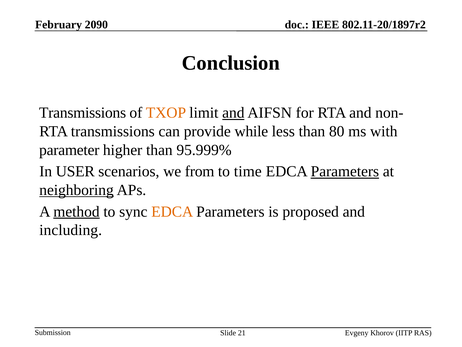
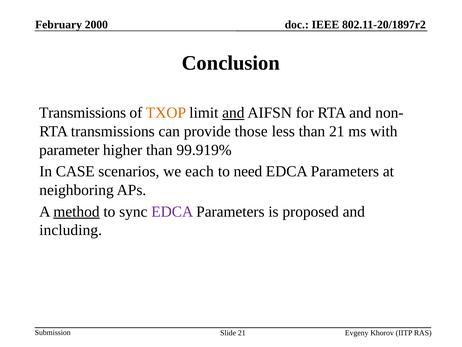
2090: 2090 -> 2000
while: while -> those
than 80: 80 -> 21
95.999%: 95.999% -> 99.919%
USER: USER -> CASE
from: from -> each
time: time -> need
Parameters at (345, 171) underline: present -> none
neighboring underline: present -> none
EDCA at (172, 211) colour: orange -> purple
